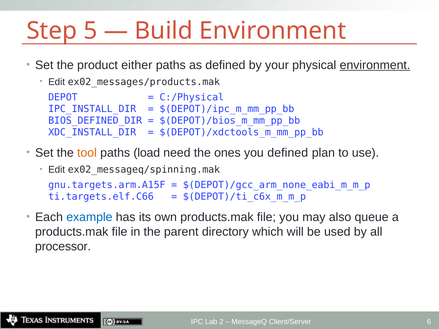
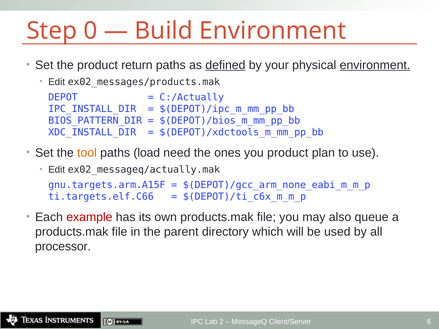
5: 5 -> 0
either: either -> return
defined at (225, 65) underline: none -> present
C:/Physical: C:/Physical -> C:/Actually
BIOS_DEFINED_DIR: BIOS_DEFINED_DIR -> BIOS_PATTERN_DIR
you defined: defined -> product
ex02_messageq/spinning.mak: ex02_messageq/spinning.mak -> ex02_messageq/actually.mak
example colour: blue -> red
